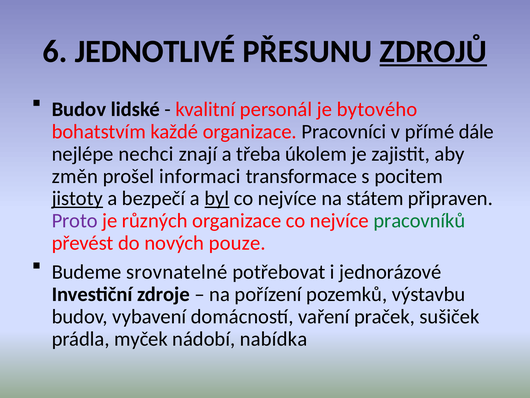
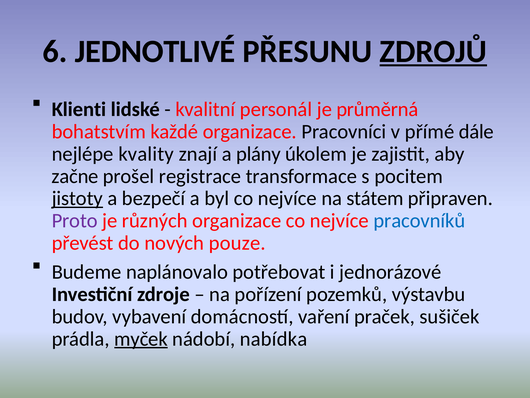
Budov at (79, 109): Budov -> Klienti
bytového: bytového -> průměrná
nechci: nechci -> kvality
třeba: třeba -> plány
změn: změn -> začne
informaci: informaci -> registrace
byl underline: present -> none
pracovníků colour: green -> blue
srovnatelné: srovnatelné -> naplánovalo
myček underline: none -> present
